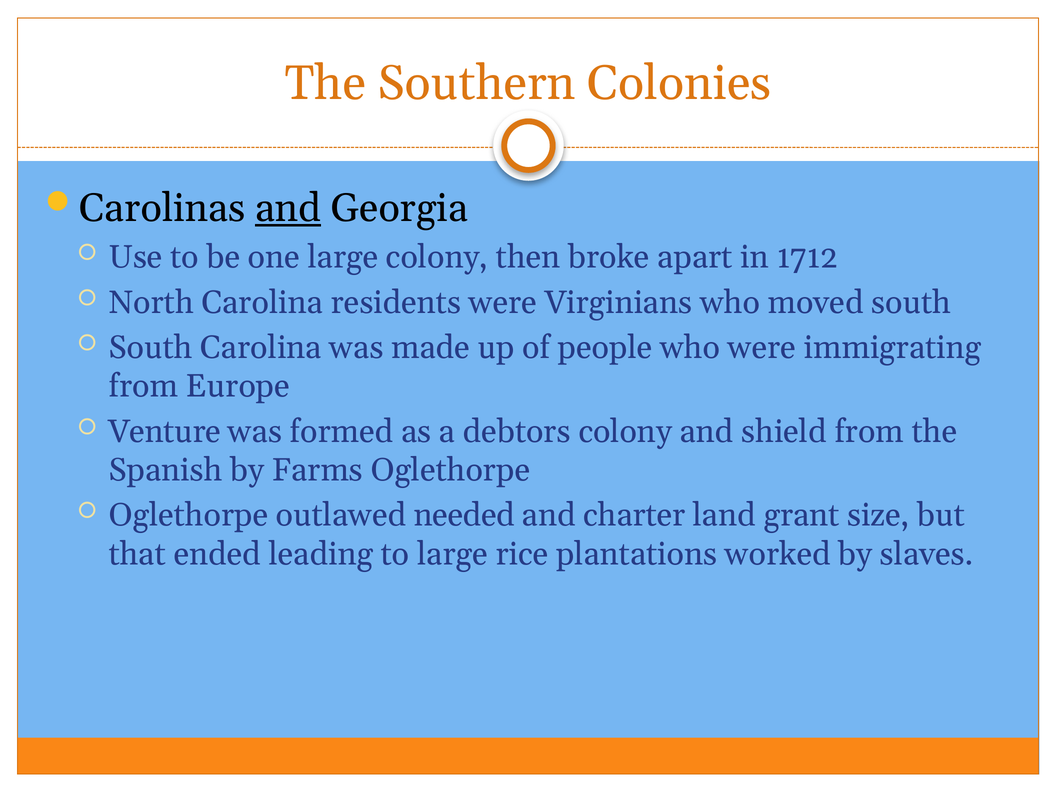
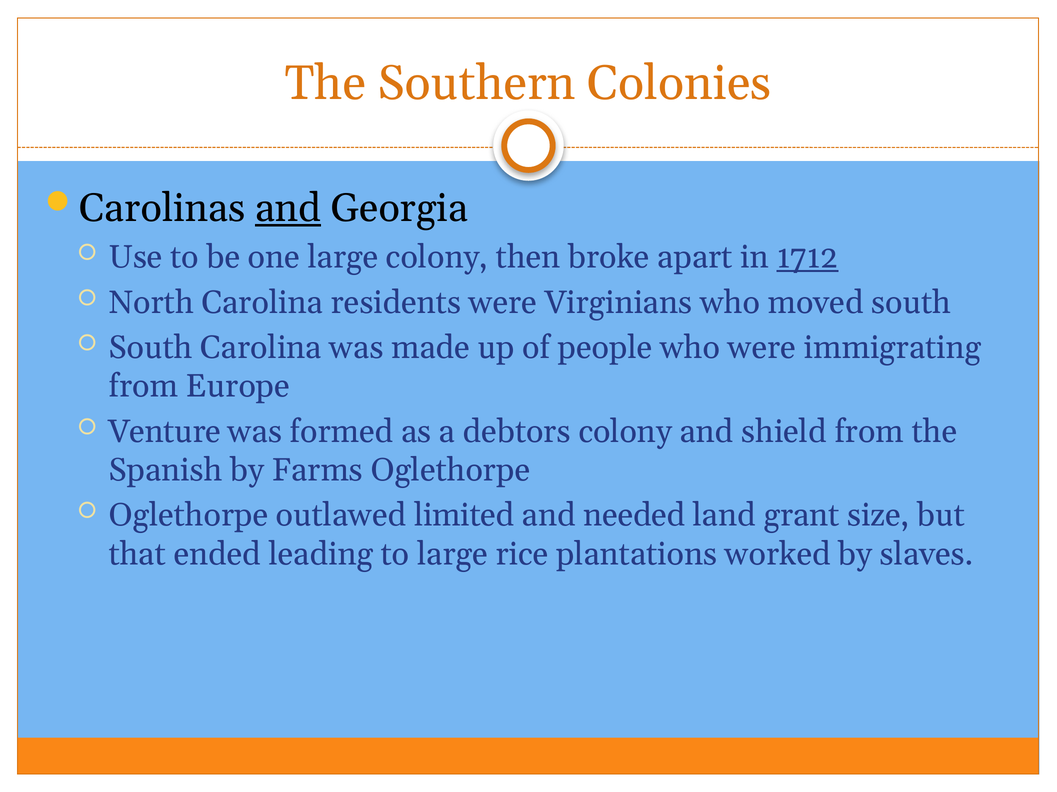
1712 underline: none -> present
needed: needed -> limited
charter: charter -> needed
